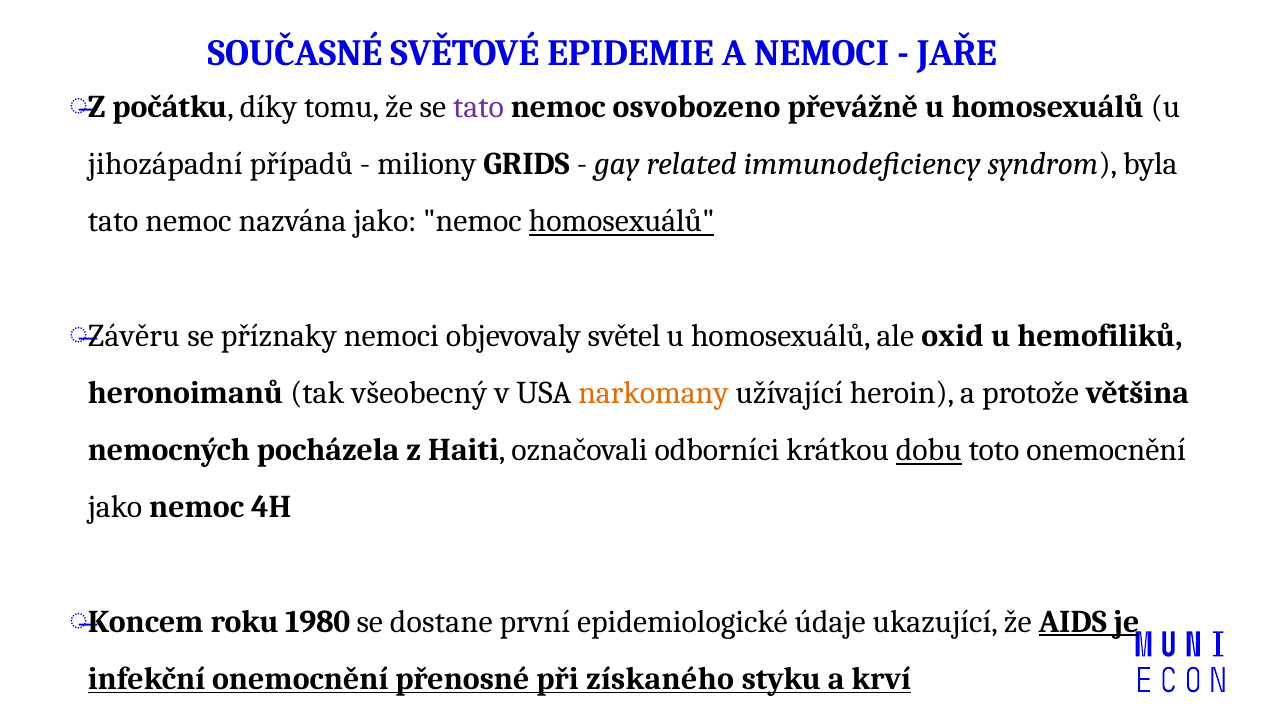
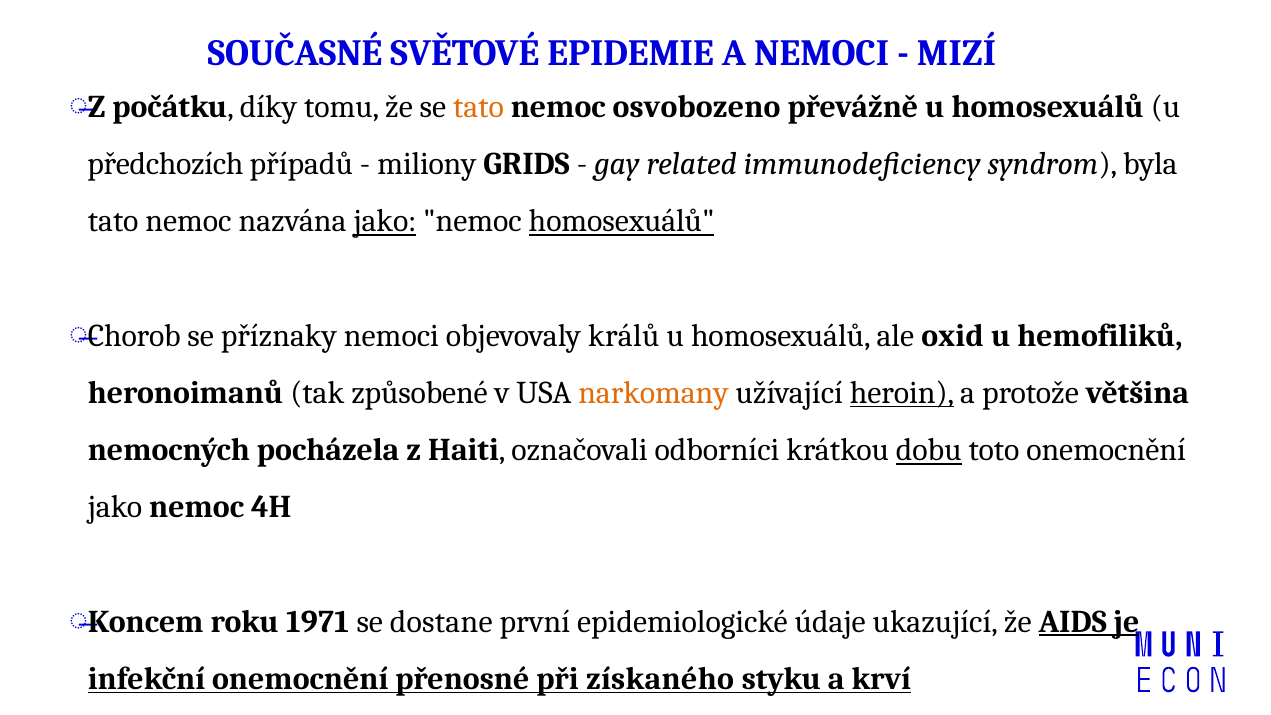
JAŘE: JAŘE -> MIZÍ
tato at (479, 107) colour: purple -> orange
jihozápadní: jihozápadní -> předchozích
jako at (385, 221) underline: none -> present
Závěru: Závěru -> Chorob
světel: světel -> králů
všeobecný: všeobecný -> způsobené
heroin underline: none -> present
1980: 1980 -> 1971
